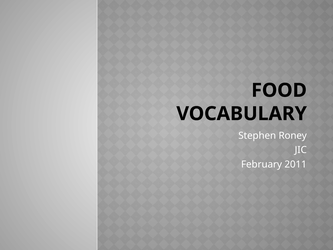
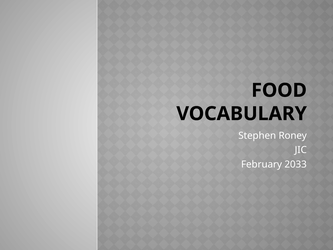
2011: 2011 -> 2033
